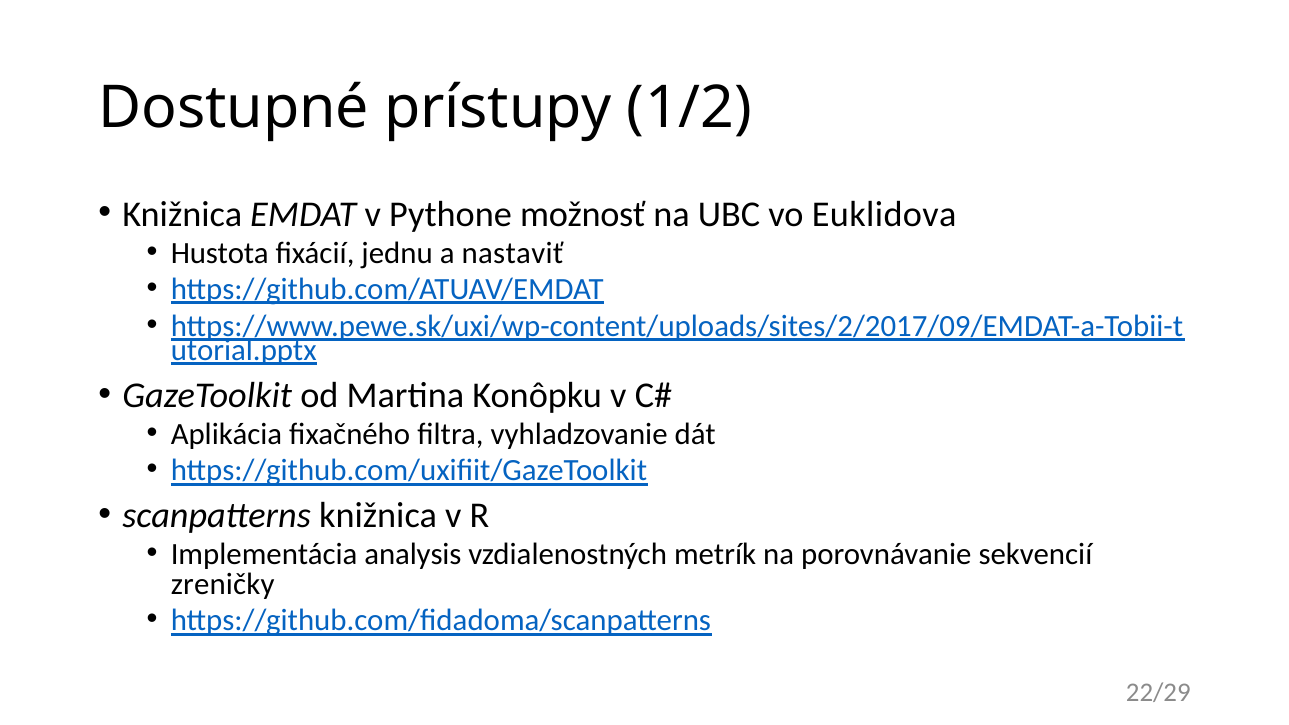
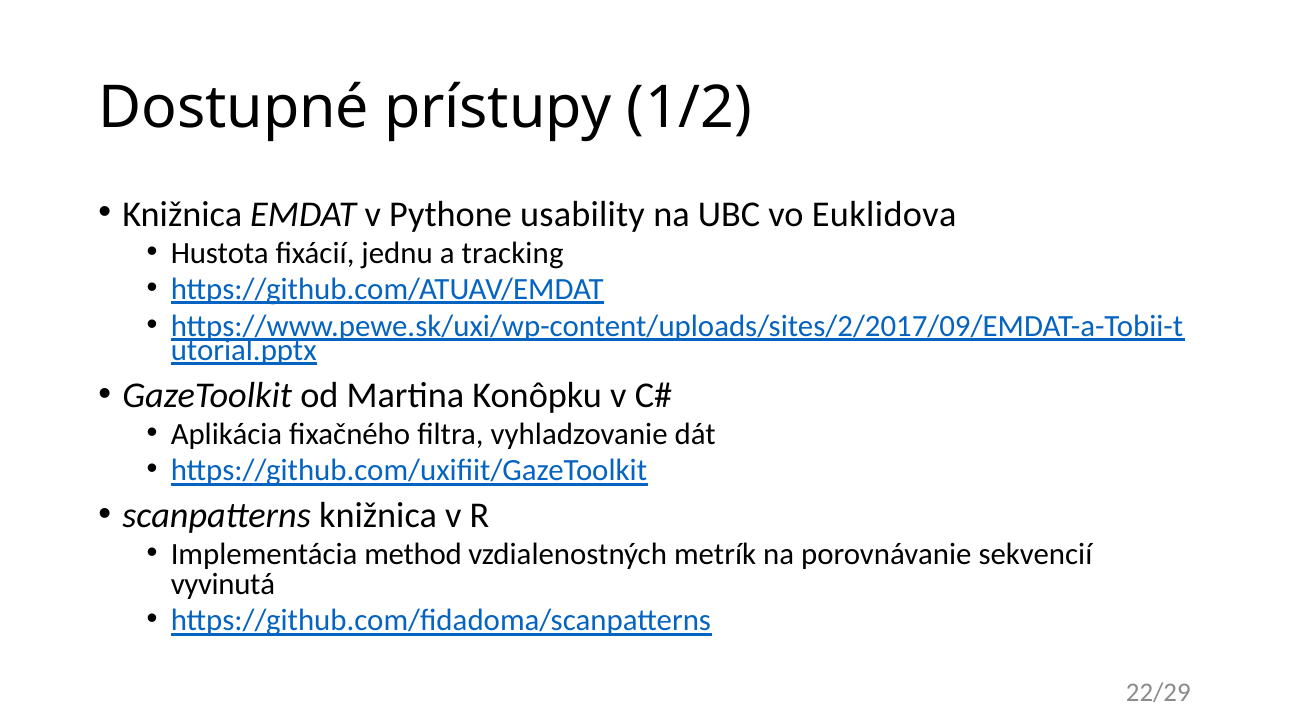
možnosť: možnosť -> usability
nastaviť: nastaviť -> tracking
analysis: analysis -> method
zreničky: zreničky -> vyvinutá
